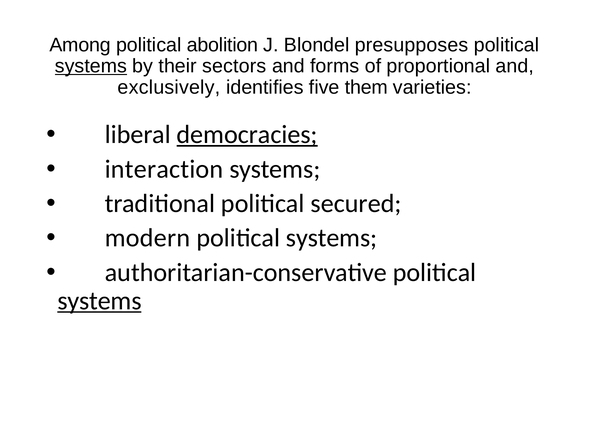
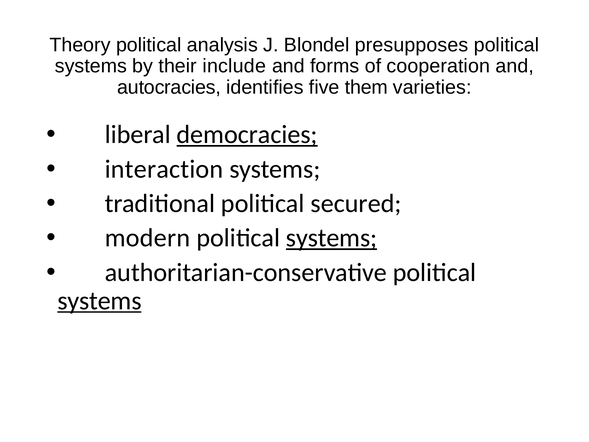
Among: Among -> Theory
abolition: abolition -> analysis
systems at (91, 66) underline: present -> none
sectors: sectors -> include
proportional: proportional -> cooperation
exclusively: exclusively -> autocracies
systems at (332, 238) underline: none -> present
